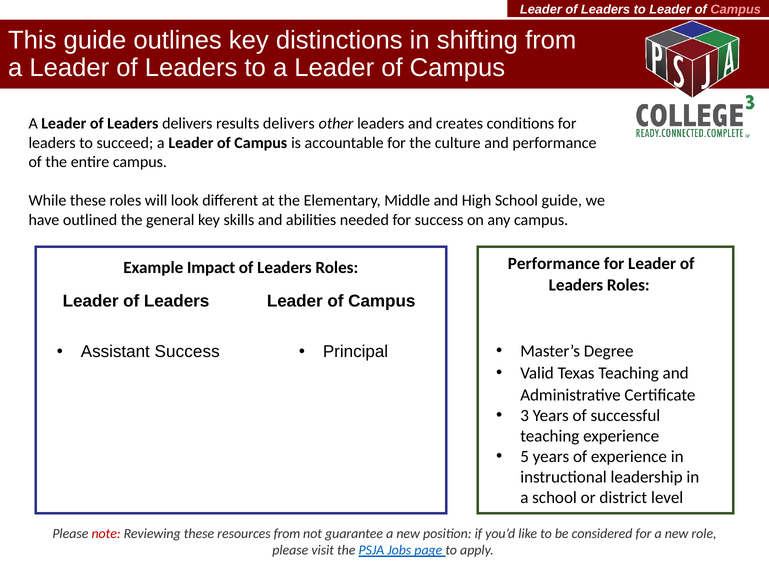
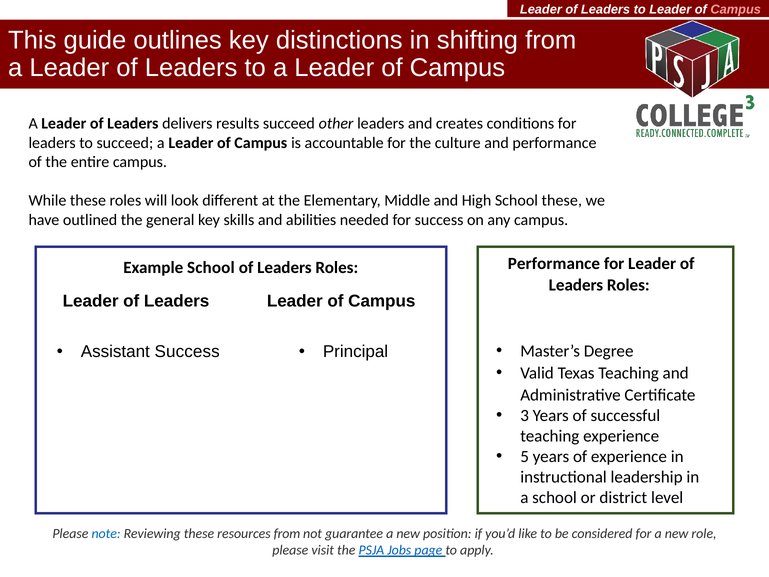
results delivers: delivers -> succeed
School guide: guide -> these
Example Impact: Impact -> School
note colour: red -> blue
